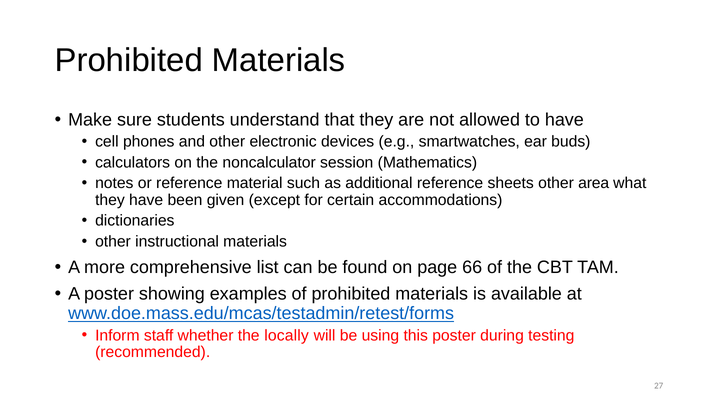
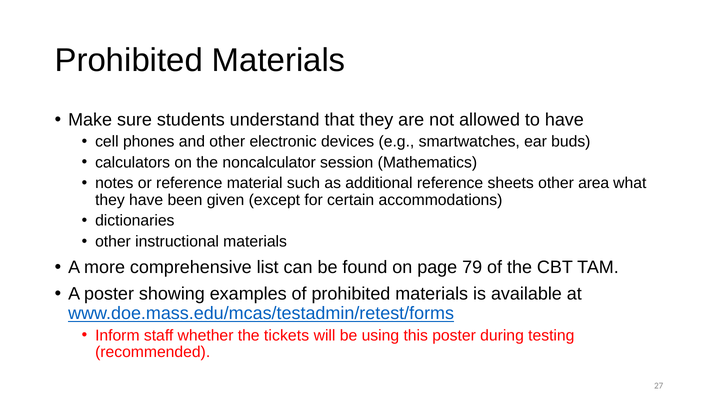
66: 66 -> 79
locally: locally -> tickets
